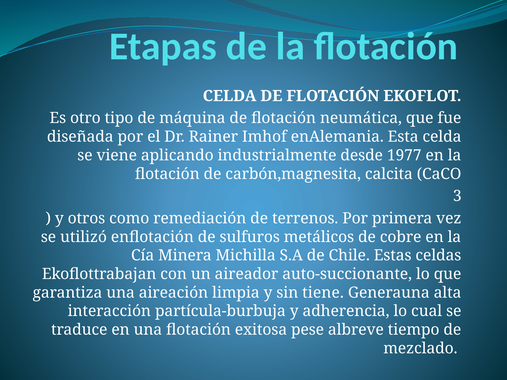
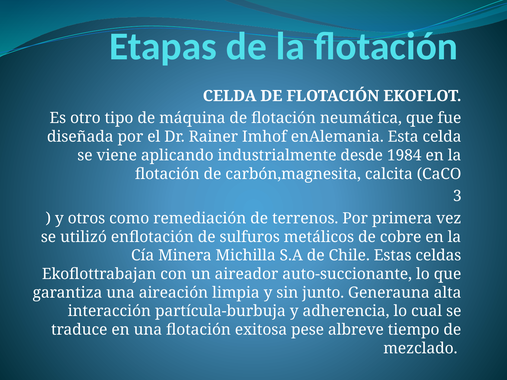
1977: 1977 -> 1984
tiene: tiene -> junto
